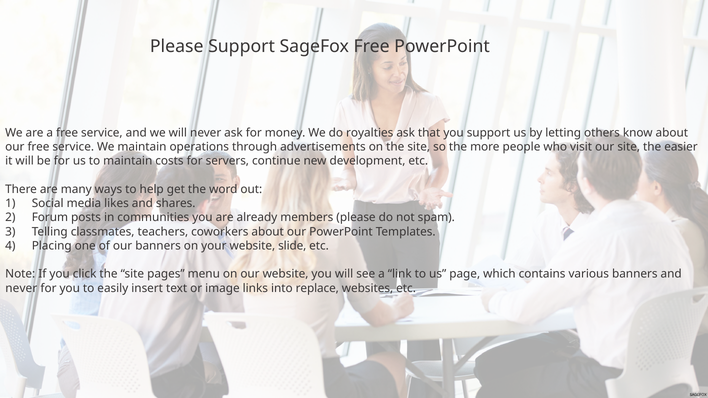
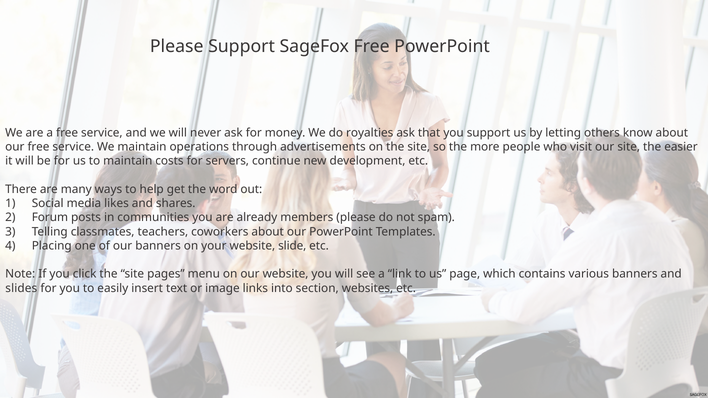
never at (21, 288): never -> slides
replace: replace -> section
